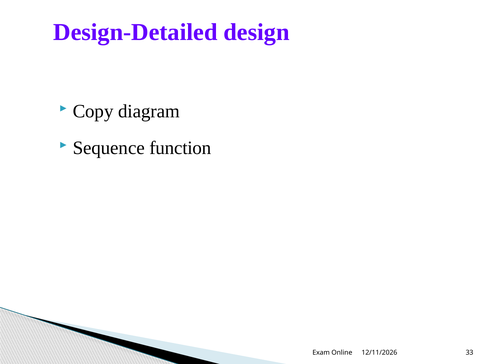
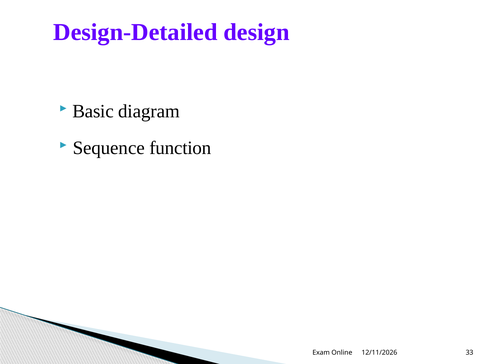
Copy: Copy -> Basic
